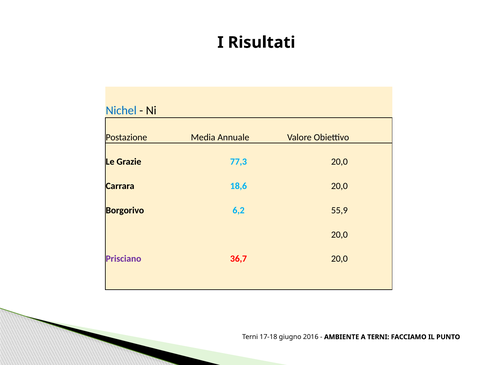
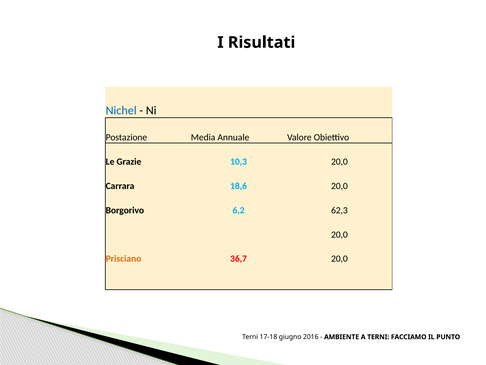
77,3: 77,3 -> 10,3
55,9: 55,9 -> 62,3
Prisciano colour: purple -> orange
